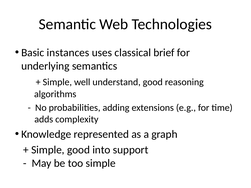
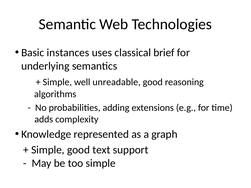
understand: understand -> unreadable
into: into -> text
